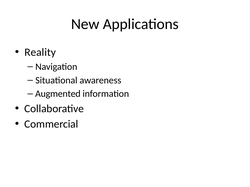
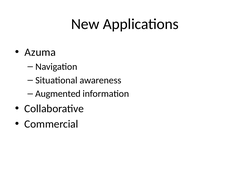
Reality: Reality -> Azuma
